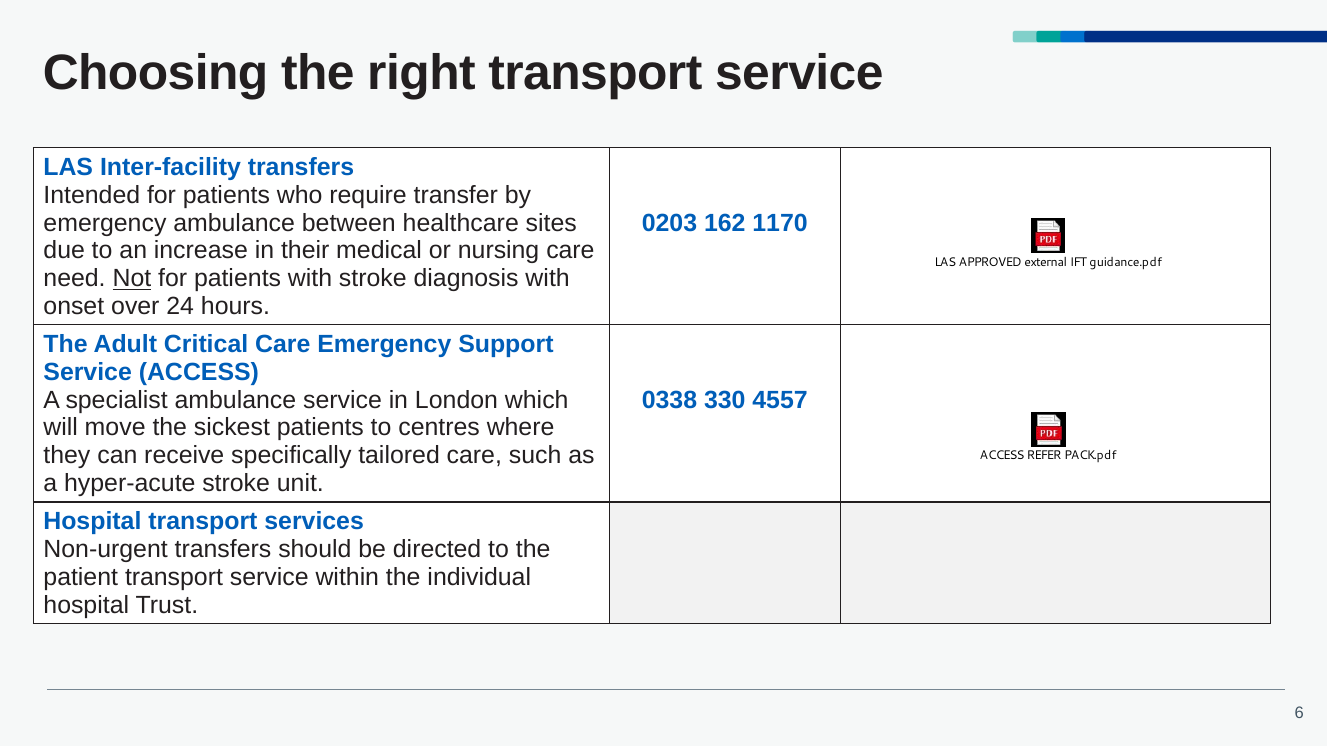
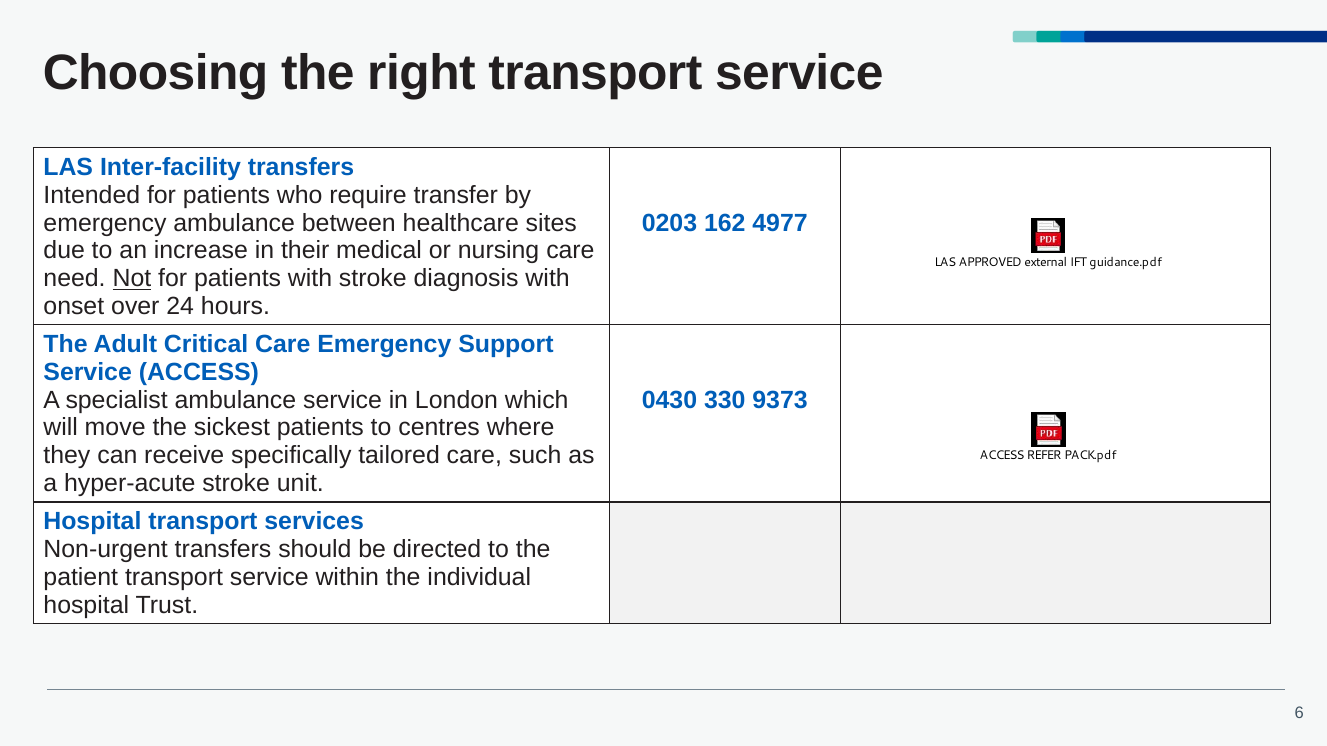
1170: 1170 -> 4977
0338: 0338 -> 0430
4557: 4557 -> 9373
